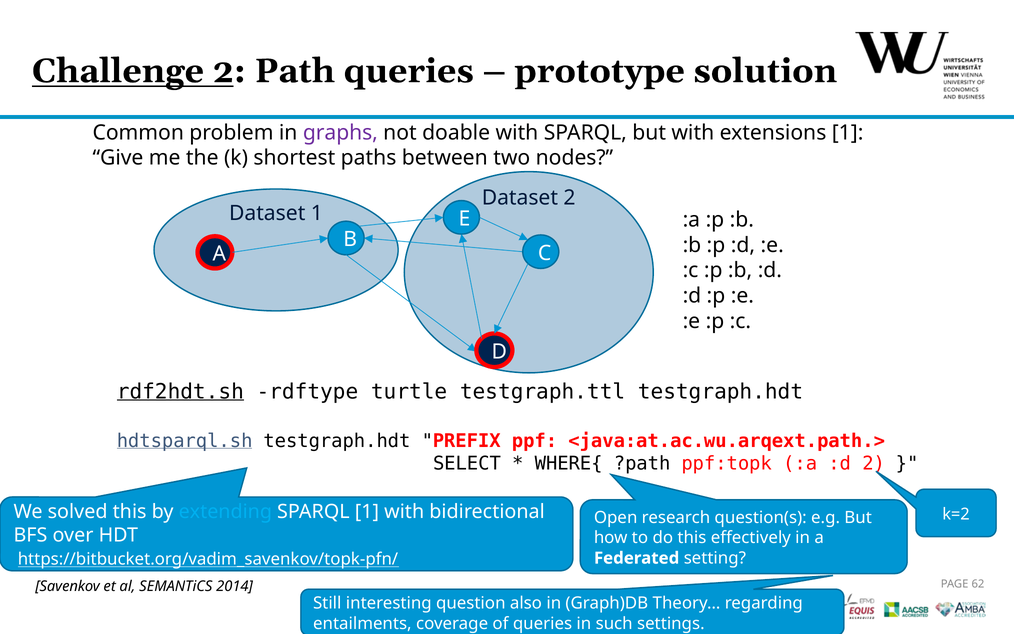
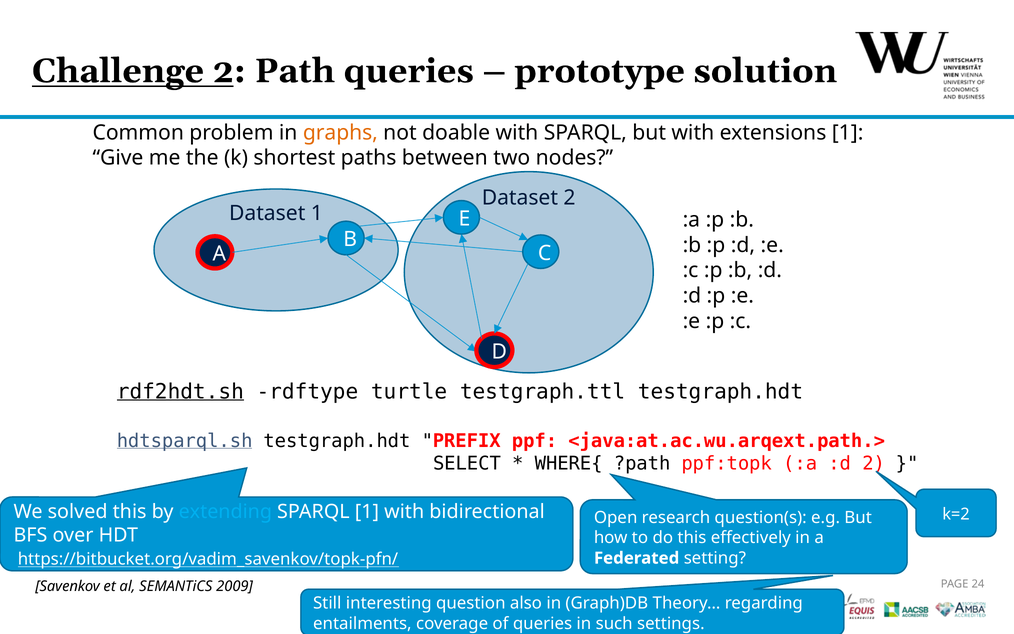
graphs colour: purple -> orange
62: 62 -> 24
2014: 2014 -> 2009
